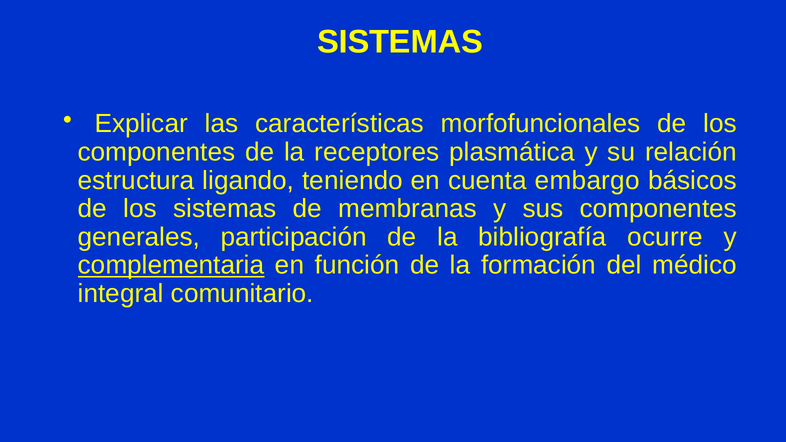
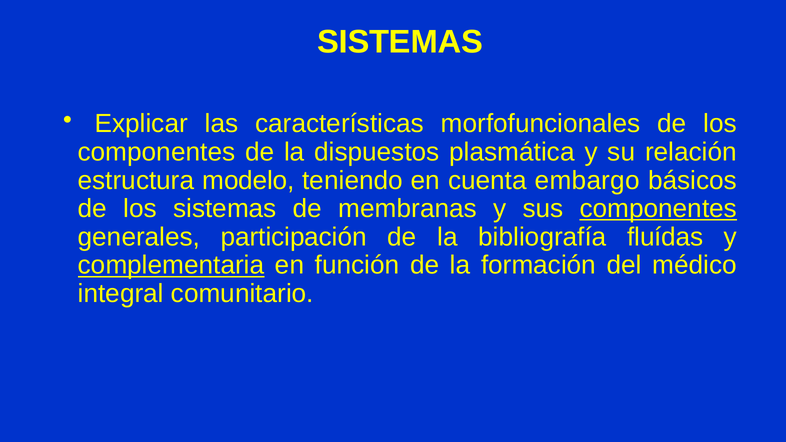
receptores: receptores -> dispuestos
ligando: ligando -> modelo
componentes at (658, 209) underline: none -> present
ocurre: ocurre -> fluídas
